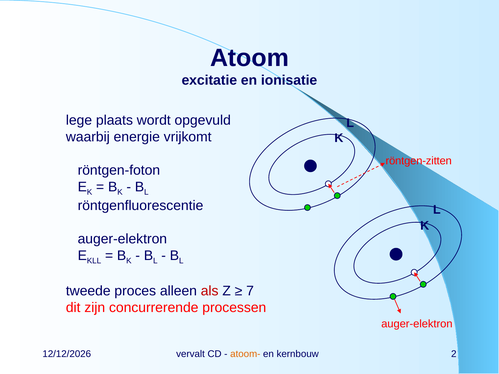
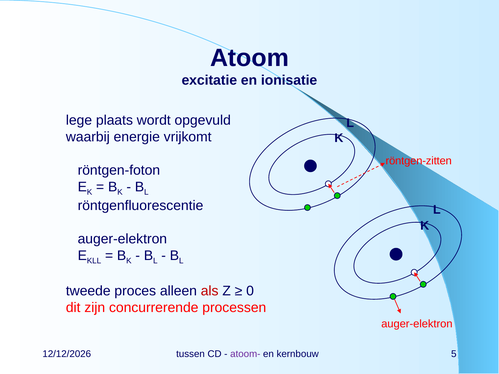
7: 7 -> 0
vervalt: vervalt -> tussen
atoom- colour: orange -> purple
2: 2 -> 5
